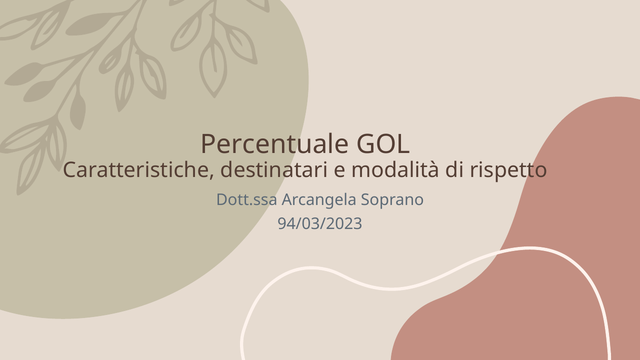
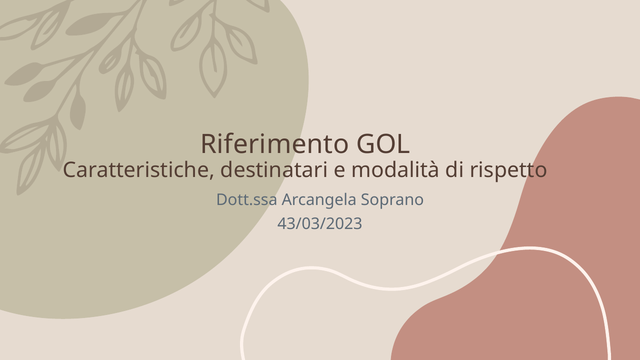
Percentuale: Percentuale -> Riferimento
94/03/2023: 94/03/2023 -> 43/03/2023
